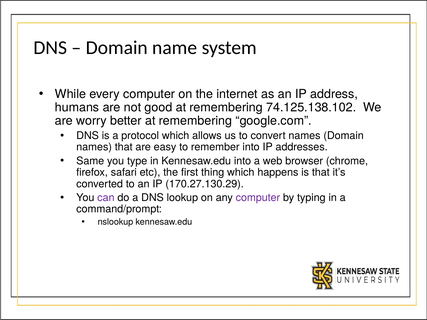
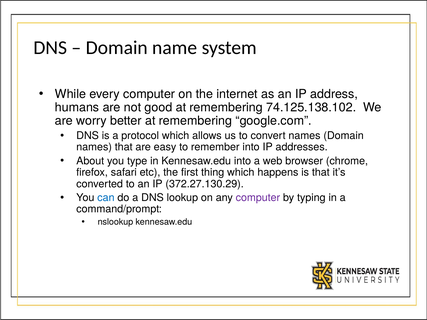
Same: Same -> About
170.27.130.29: 170.27.130.29 -> 372.27.130.29
can colour: purple -> blue
